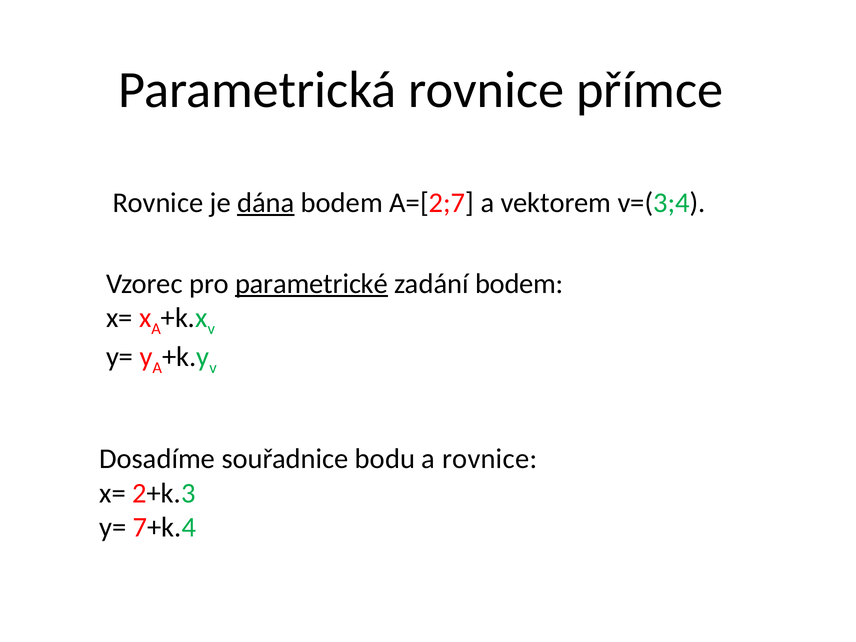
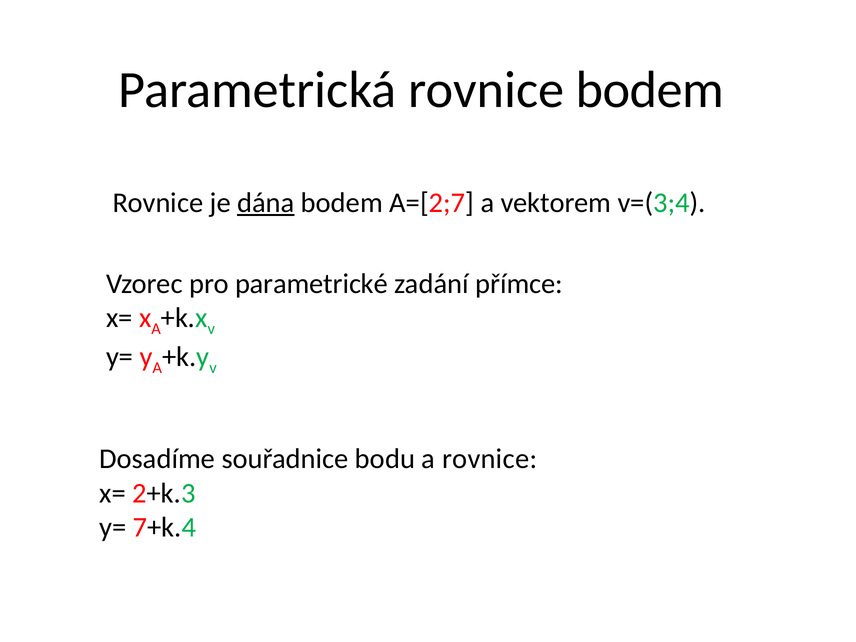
rovnice přímce: přímce -> bodem
parametrické underline: present -> none
zadání bodem: bodem -> přímce
